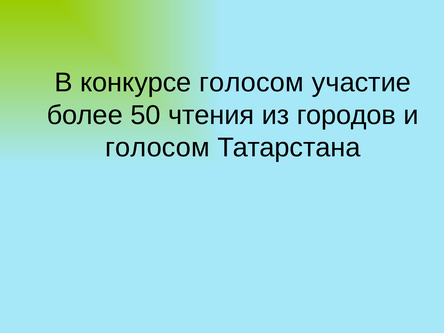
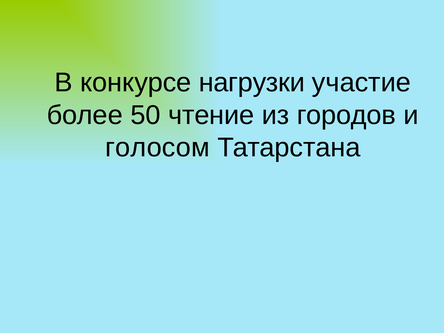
конкурсе голосом: голосом -> нагрузки
чтения: чтения -> чтение
